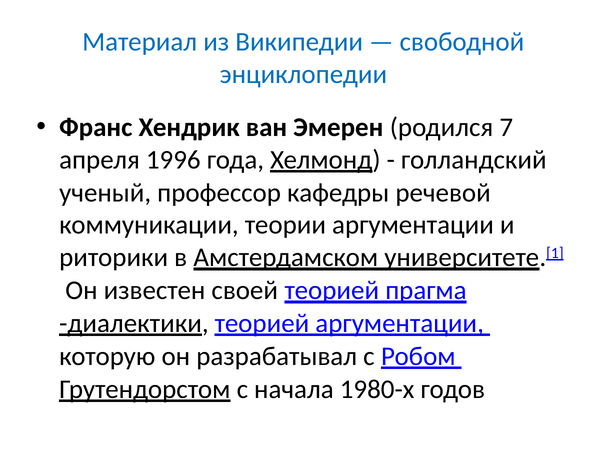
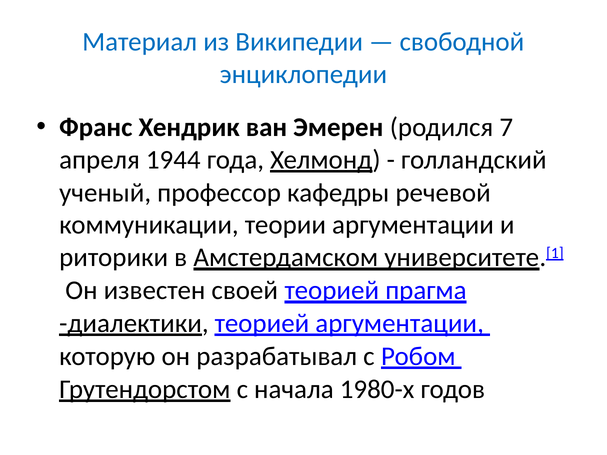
1996: 1996 -> 1944
